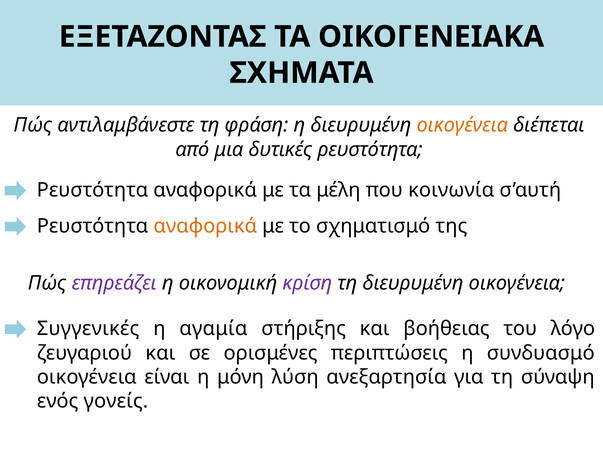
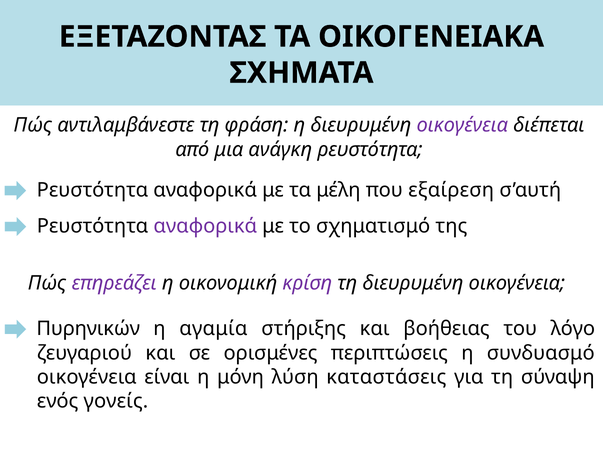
οικογένεια at (462, 125) colour: orange -> purple
δυτικές: δυτικές -> ανάγκη
κοινωνία: κοινωνία -> εξαίρεση
αναφορικά at (205, 226) colour: orange -> purple
Συγγενικές: Συγγενικές -> Πυρηνικών
ανεξαρτησία: ανεξαρτησία -> καταστάσεις
